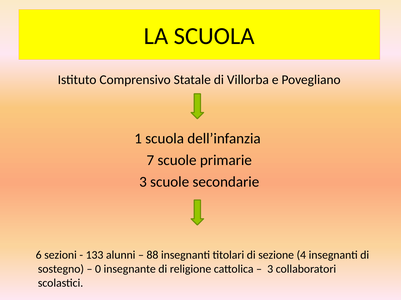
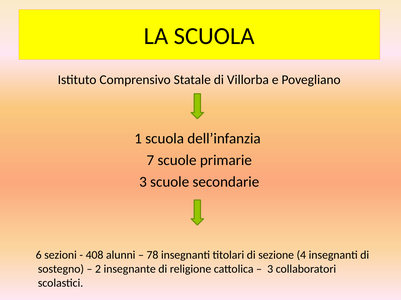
133: 133 -> 408
88: 88 -> 78
0: 0 -> 2
